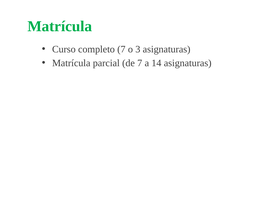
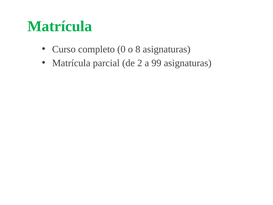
completo 7: 7 -> 0
3: 3 -> 8
de 7: 7 -> 2
14: 14 -> 99
